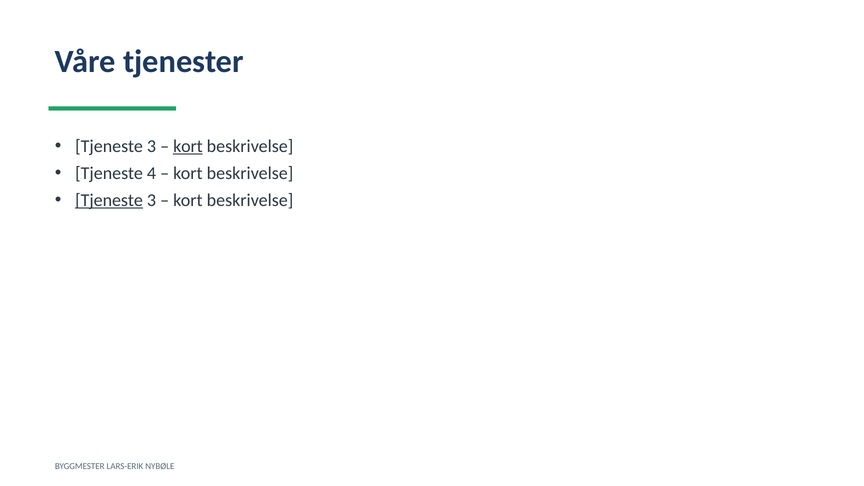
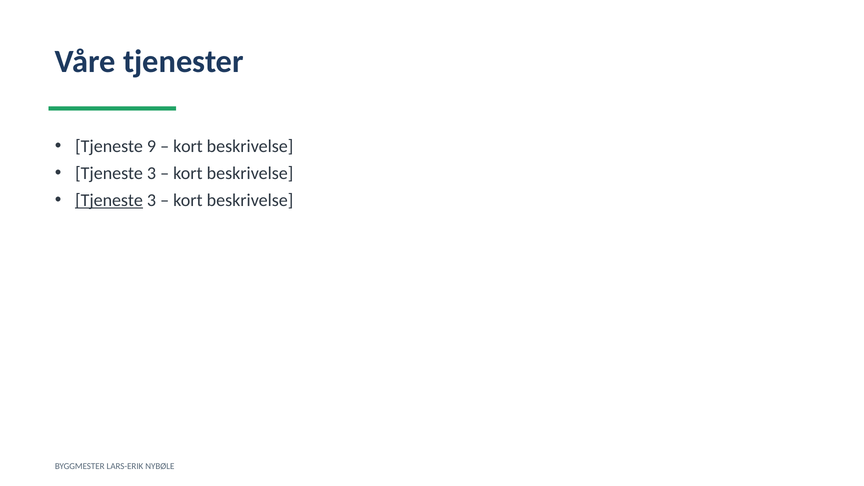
3 at (151, 146): 3 -> 9
kort at (188, 146) underline: present -> none
4 at (151, 173): 4 -> 3
